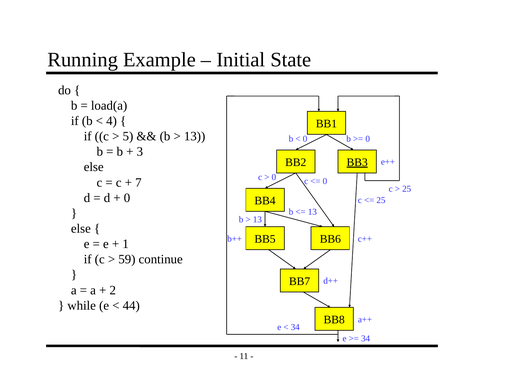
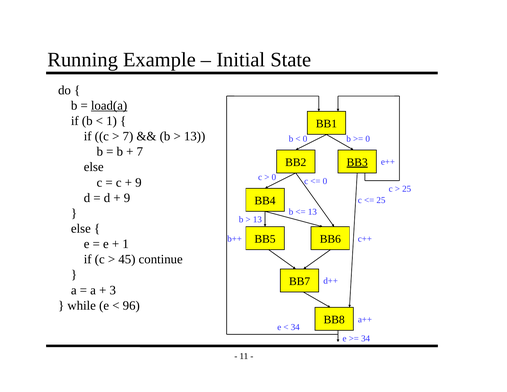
load(a underline: none -> present
4 at (112, 121): 4 -> 1
5 at (128, 136): 5 -> 7
3 at (140, 152): 3 -> 7
7 at (138, 182): 7 -> 9
0 at (127, 198): 0 -> 9
59: 59 -> 45
2: 2 -> 3
44: 44 -> 96
